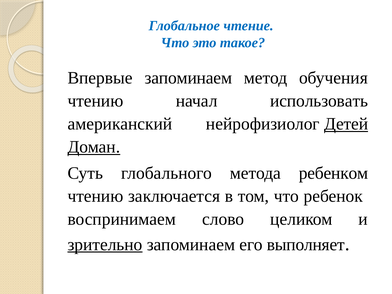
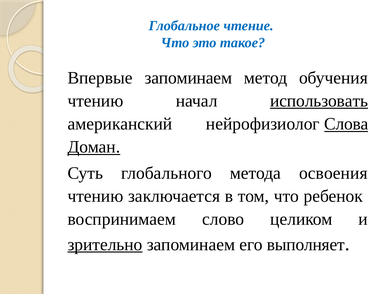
использовать underline: none -> present
Детей: Детей -> Слова
ребенком: ребенком -> освоения
